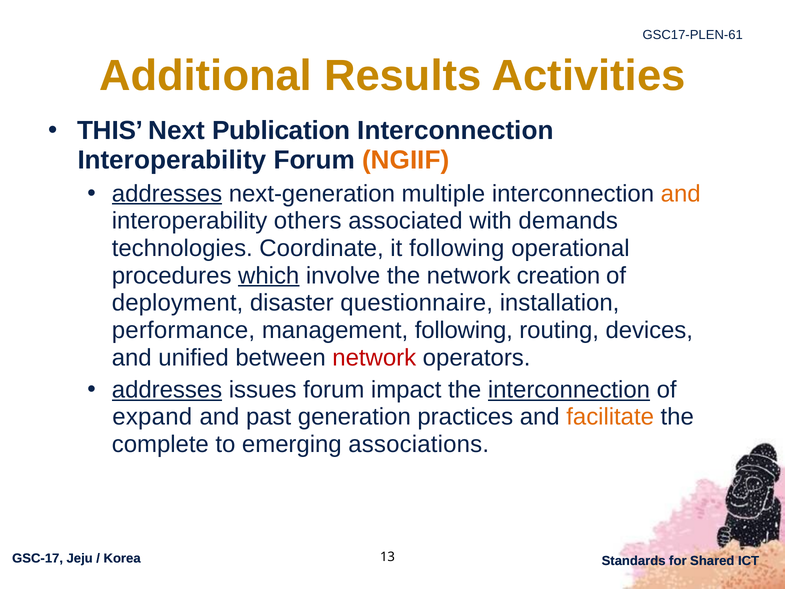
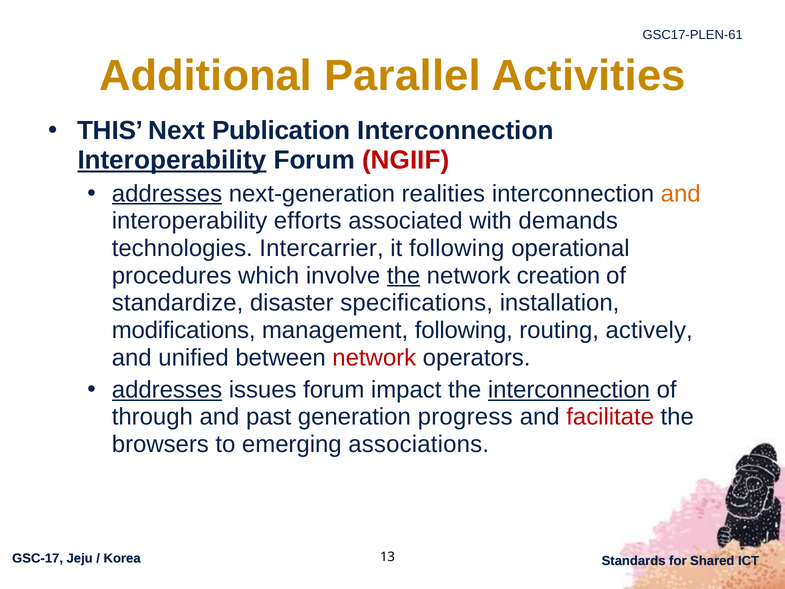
Results: Results -> Parallel
Interoperability at (172, 160) underline: none -> present
NGIIF colour: orange -> red
multiple: multiple -> realities
others: others -> efforts
Coordinate: Coordinate -> Intercarrier
which underline: present -> none
the at (404, 275) underline: none -> present
deployment: deployment -> standardize
questionnaire: questionnaire -> specifications
performance: performance -> modifications
devices: devices -> actively
expand: expand -> through
practices: practices -> progress
facilitate colour: orange -> red
complete: complete -> browsers
